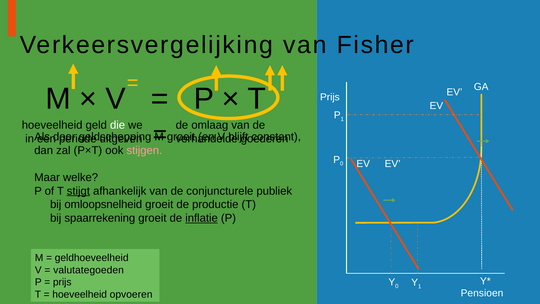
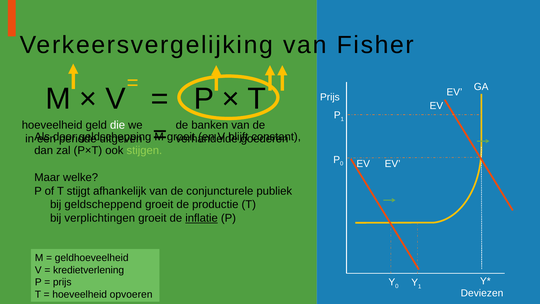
omlaag: omlaag -> banken
stijgen colour: pink -> light green
stijgt underline: present -> none
omloopsnelheid: omloopsnelheid -> geldscheppend
spaarrekening: spaarrekening -> verplichtingen
valutategoeden: valutategoeden -> kredietverlening
Pensioen: Pensioen -> Deviezen
